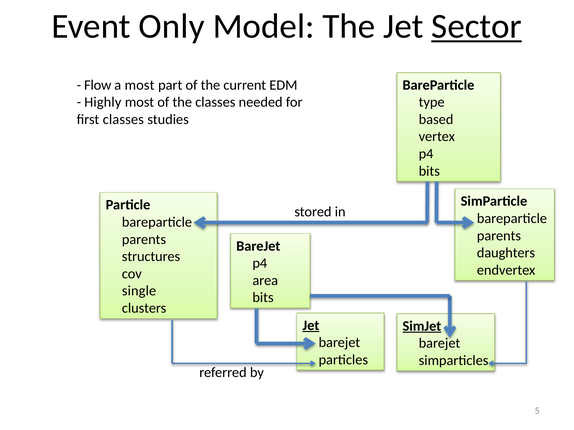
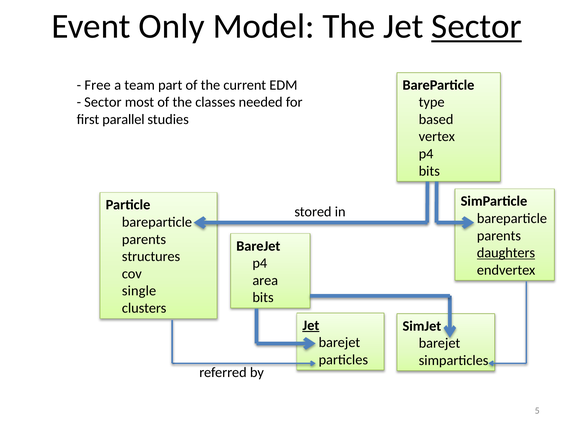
Flow: Flow -> Free
a most: most -> team
Highly at (103, 102): Highly -> Sector
first classes: classes -> parallel
daughters underline: none -> present
SimJet underline: present -> none
